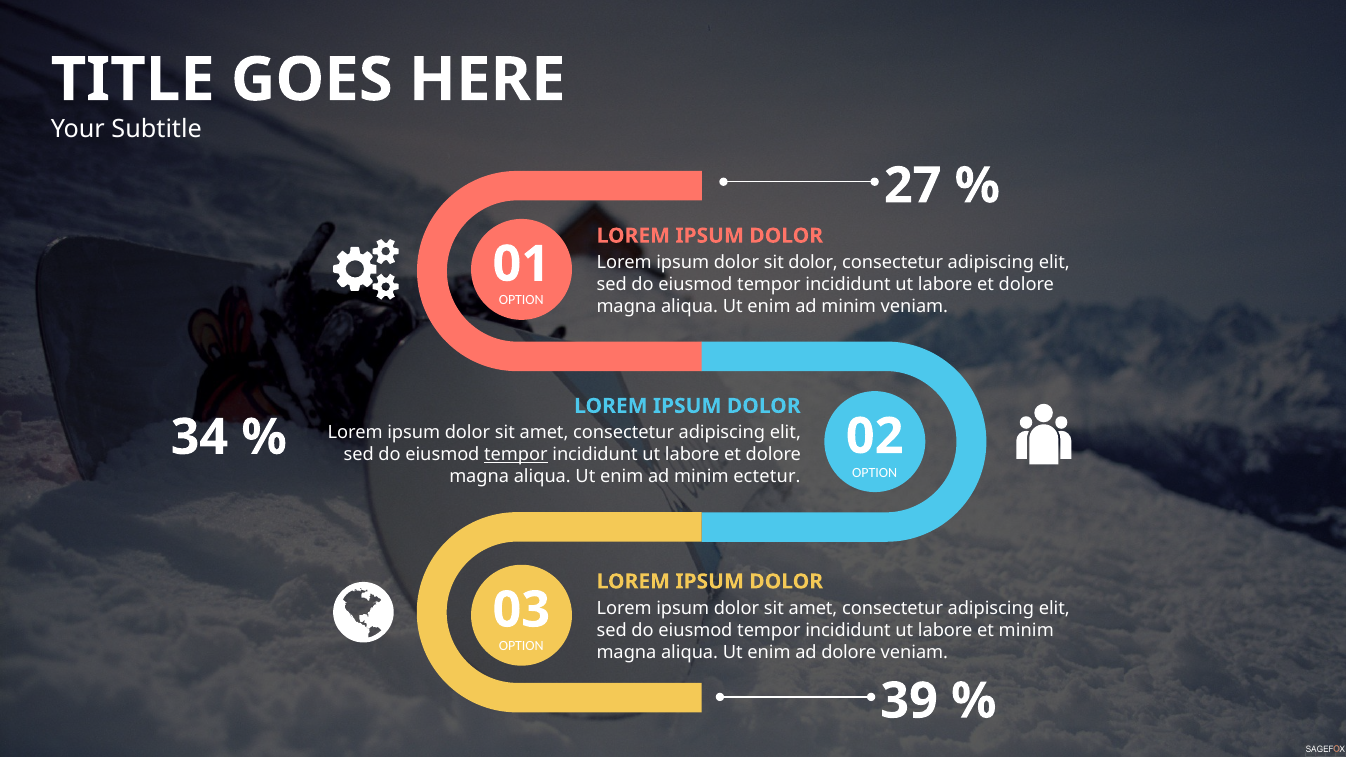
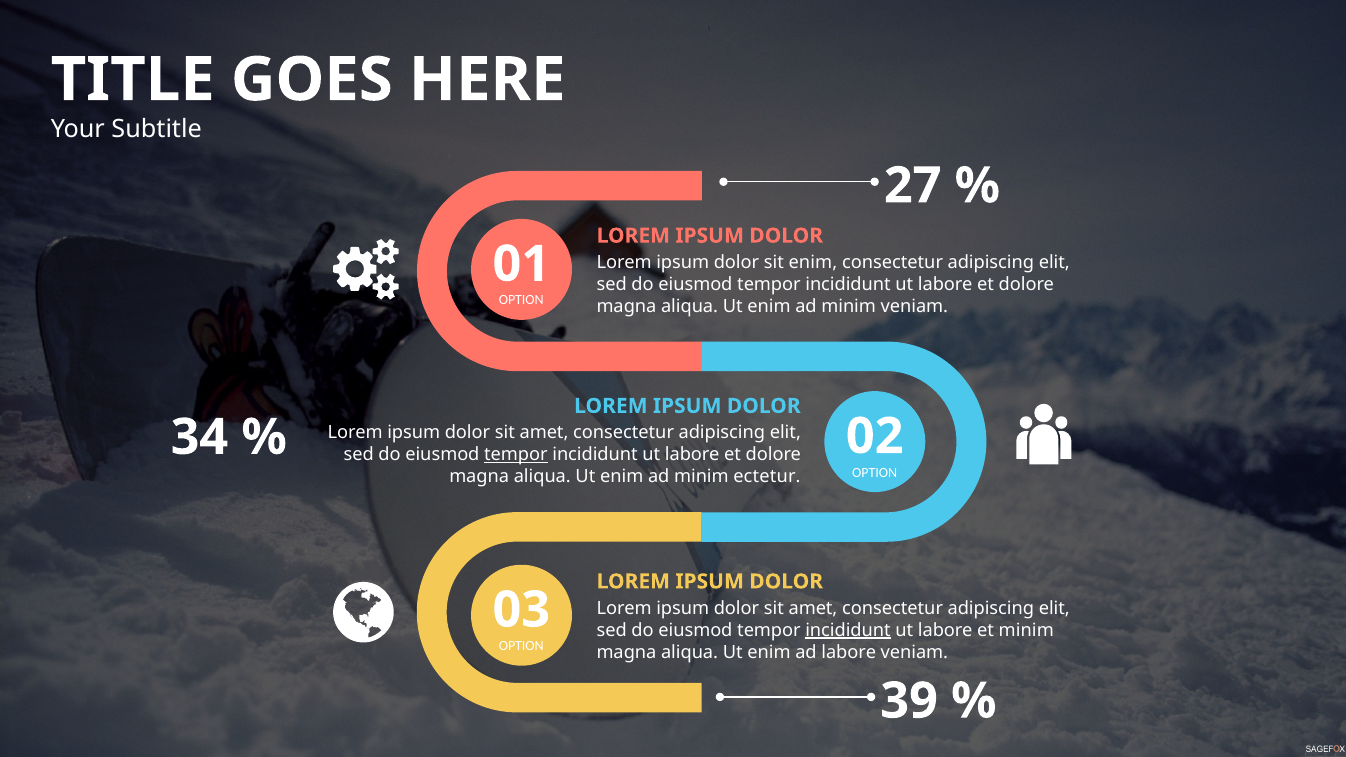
sit dolor: dolor -> enim
incididunt at (848, 630) underline: none -> present
ad dolore: dolore -> labore
